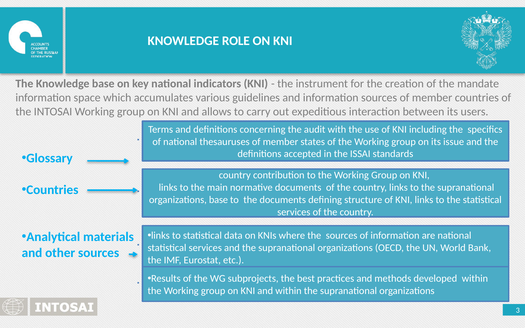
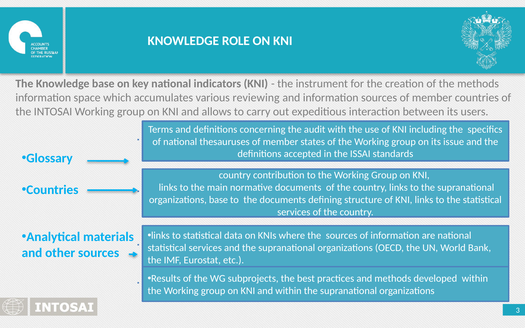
the mandate: mandate -> methods
guidelines: guidelines -> reviewing
